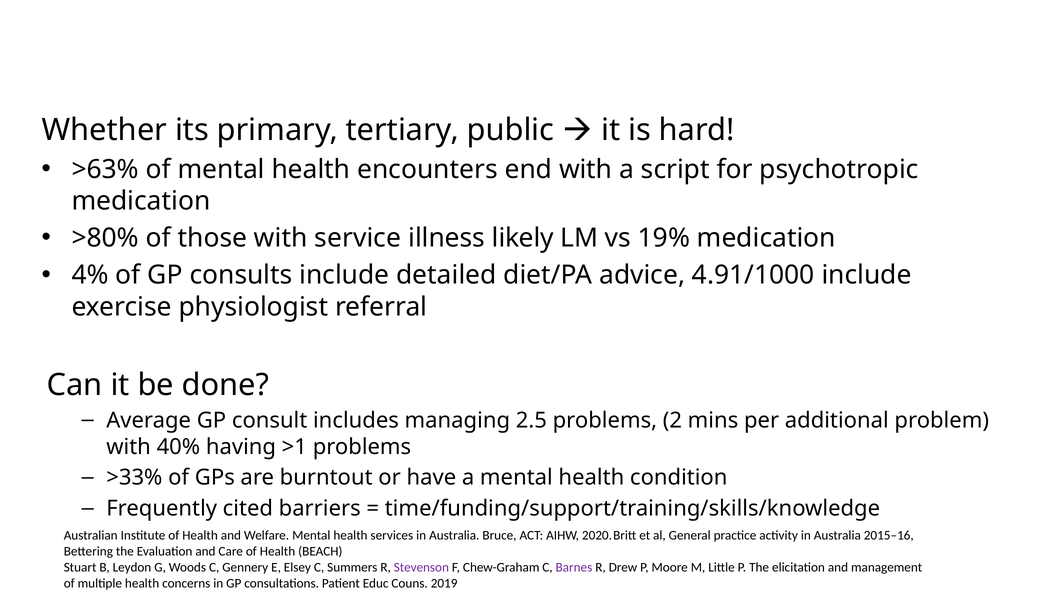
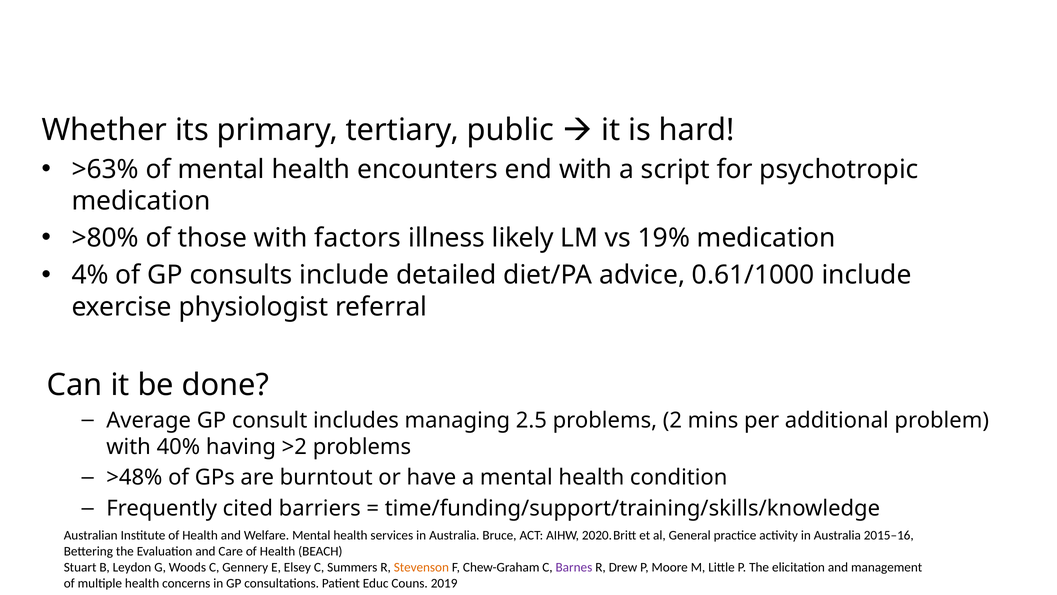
service: service -> factors
4.91/1000: 4.91/1000 -> 0.61/1000
>1: >1 -> >2
>33%: >33% -> >48%
Stevenson colour: purple -> orange
